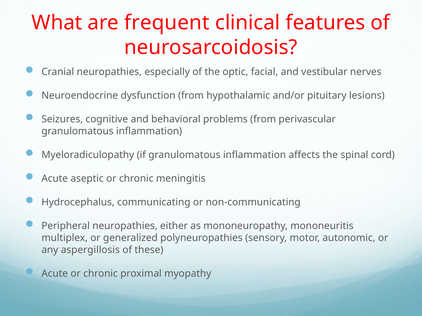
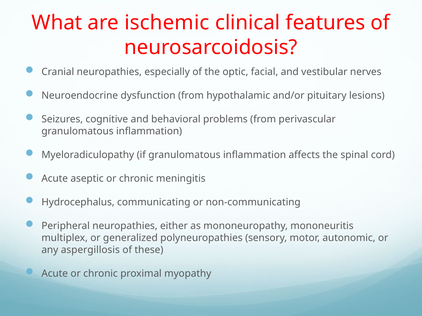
frequent: frequent -> ischemic
